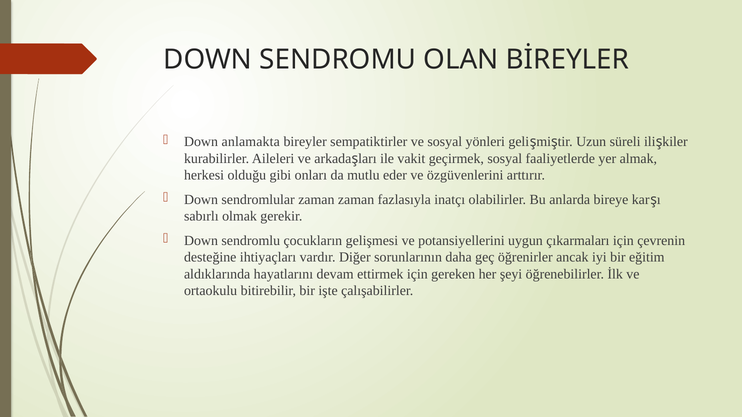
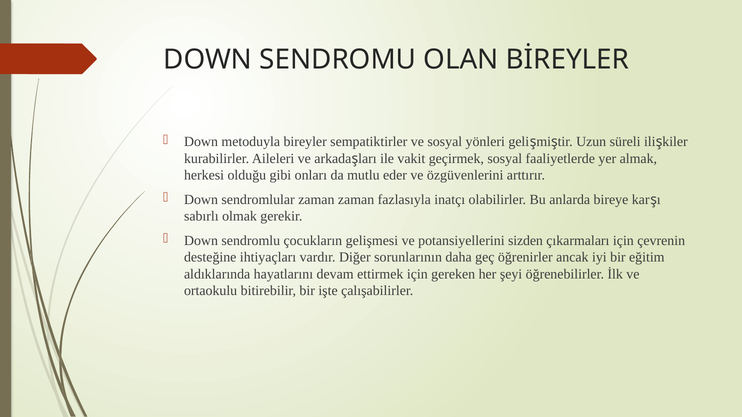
anlamakta: anlamakta -> metoduyla
uygun: uygun -> sizden
